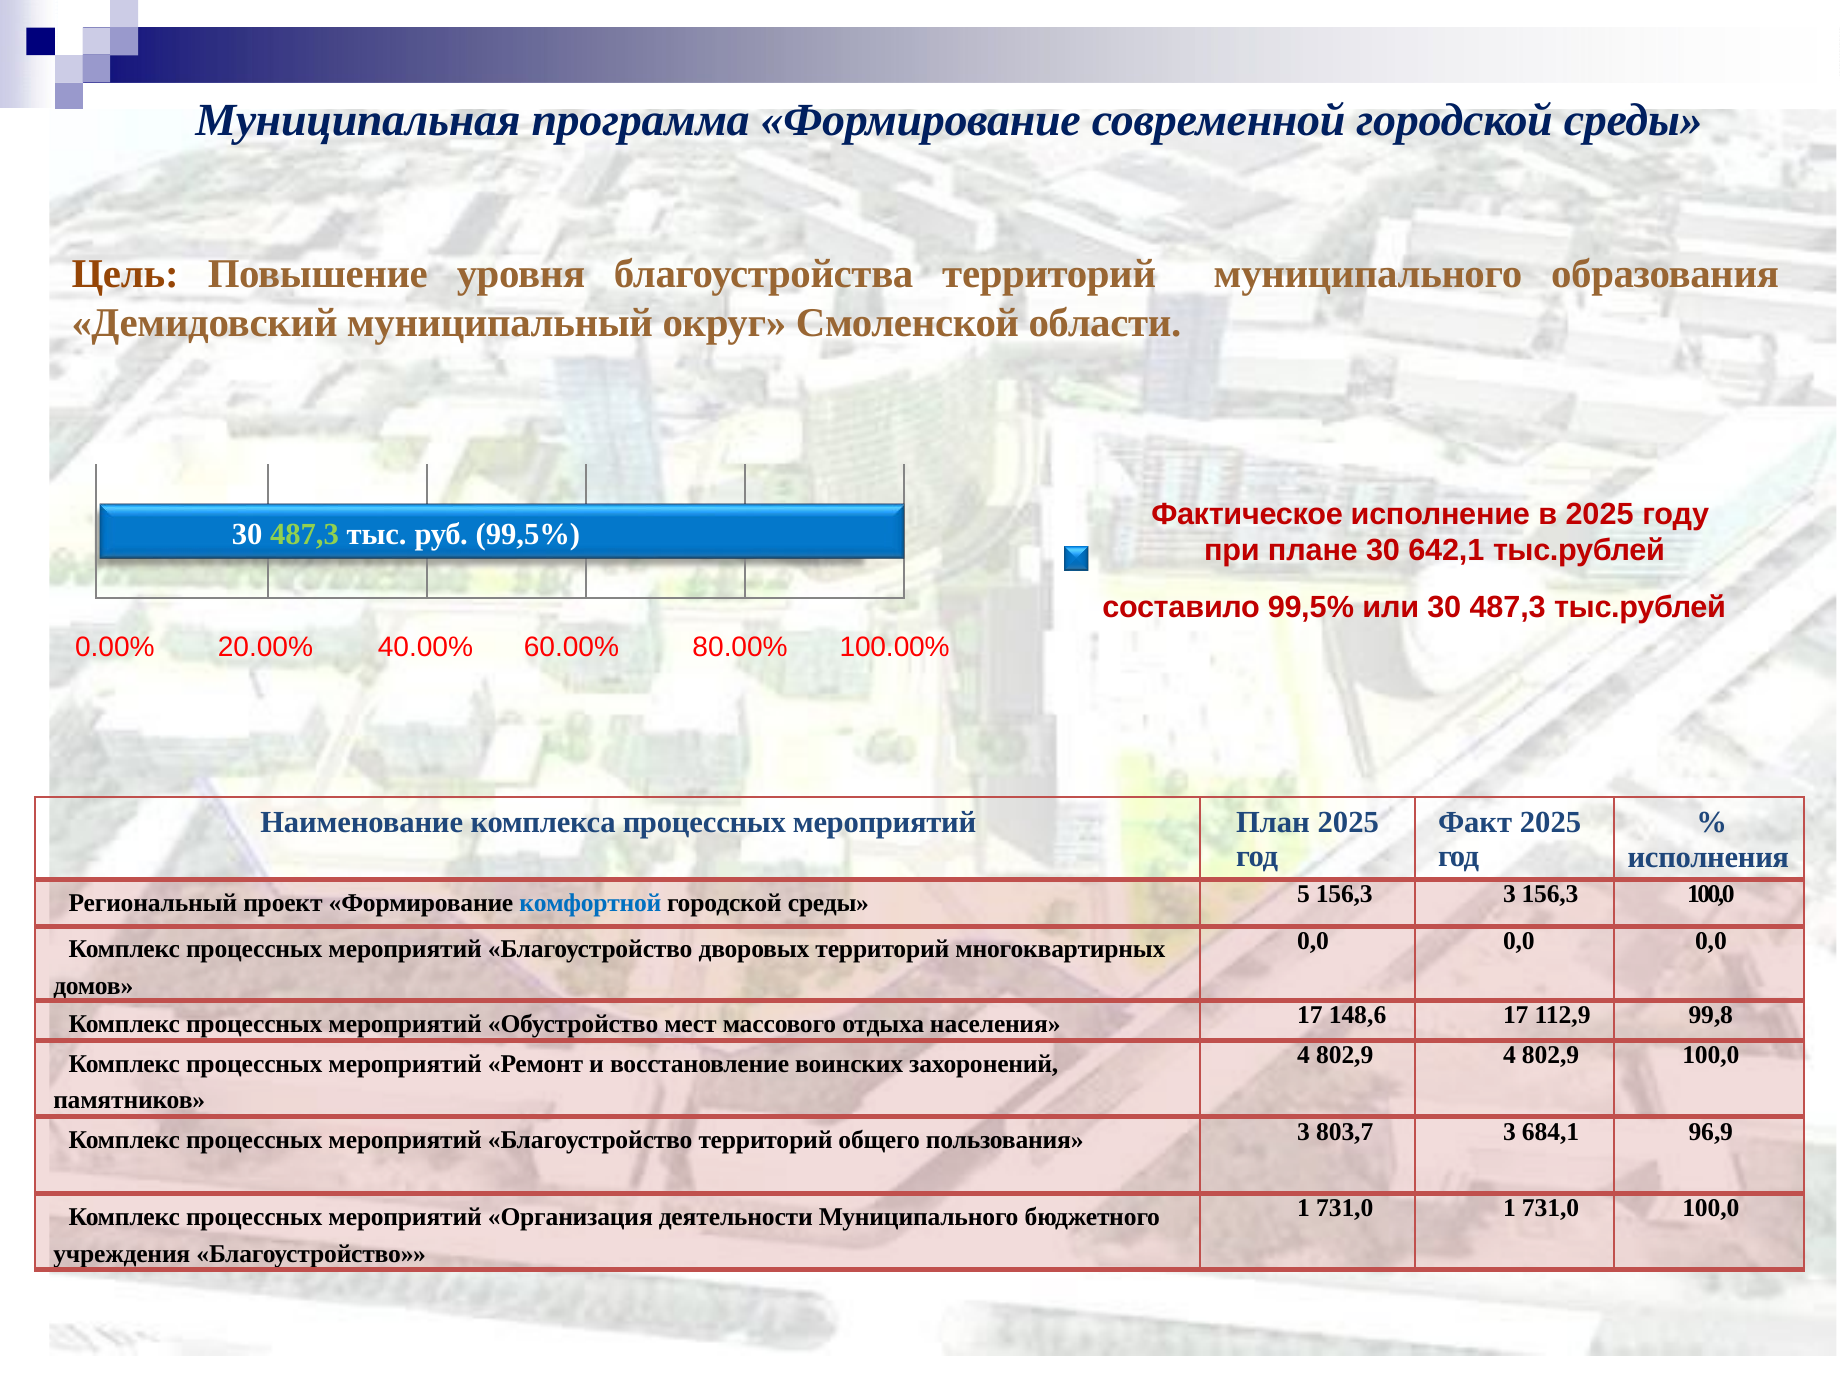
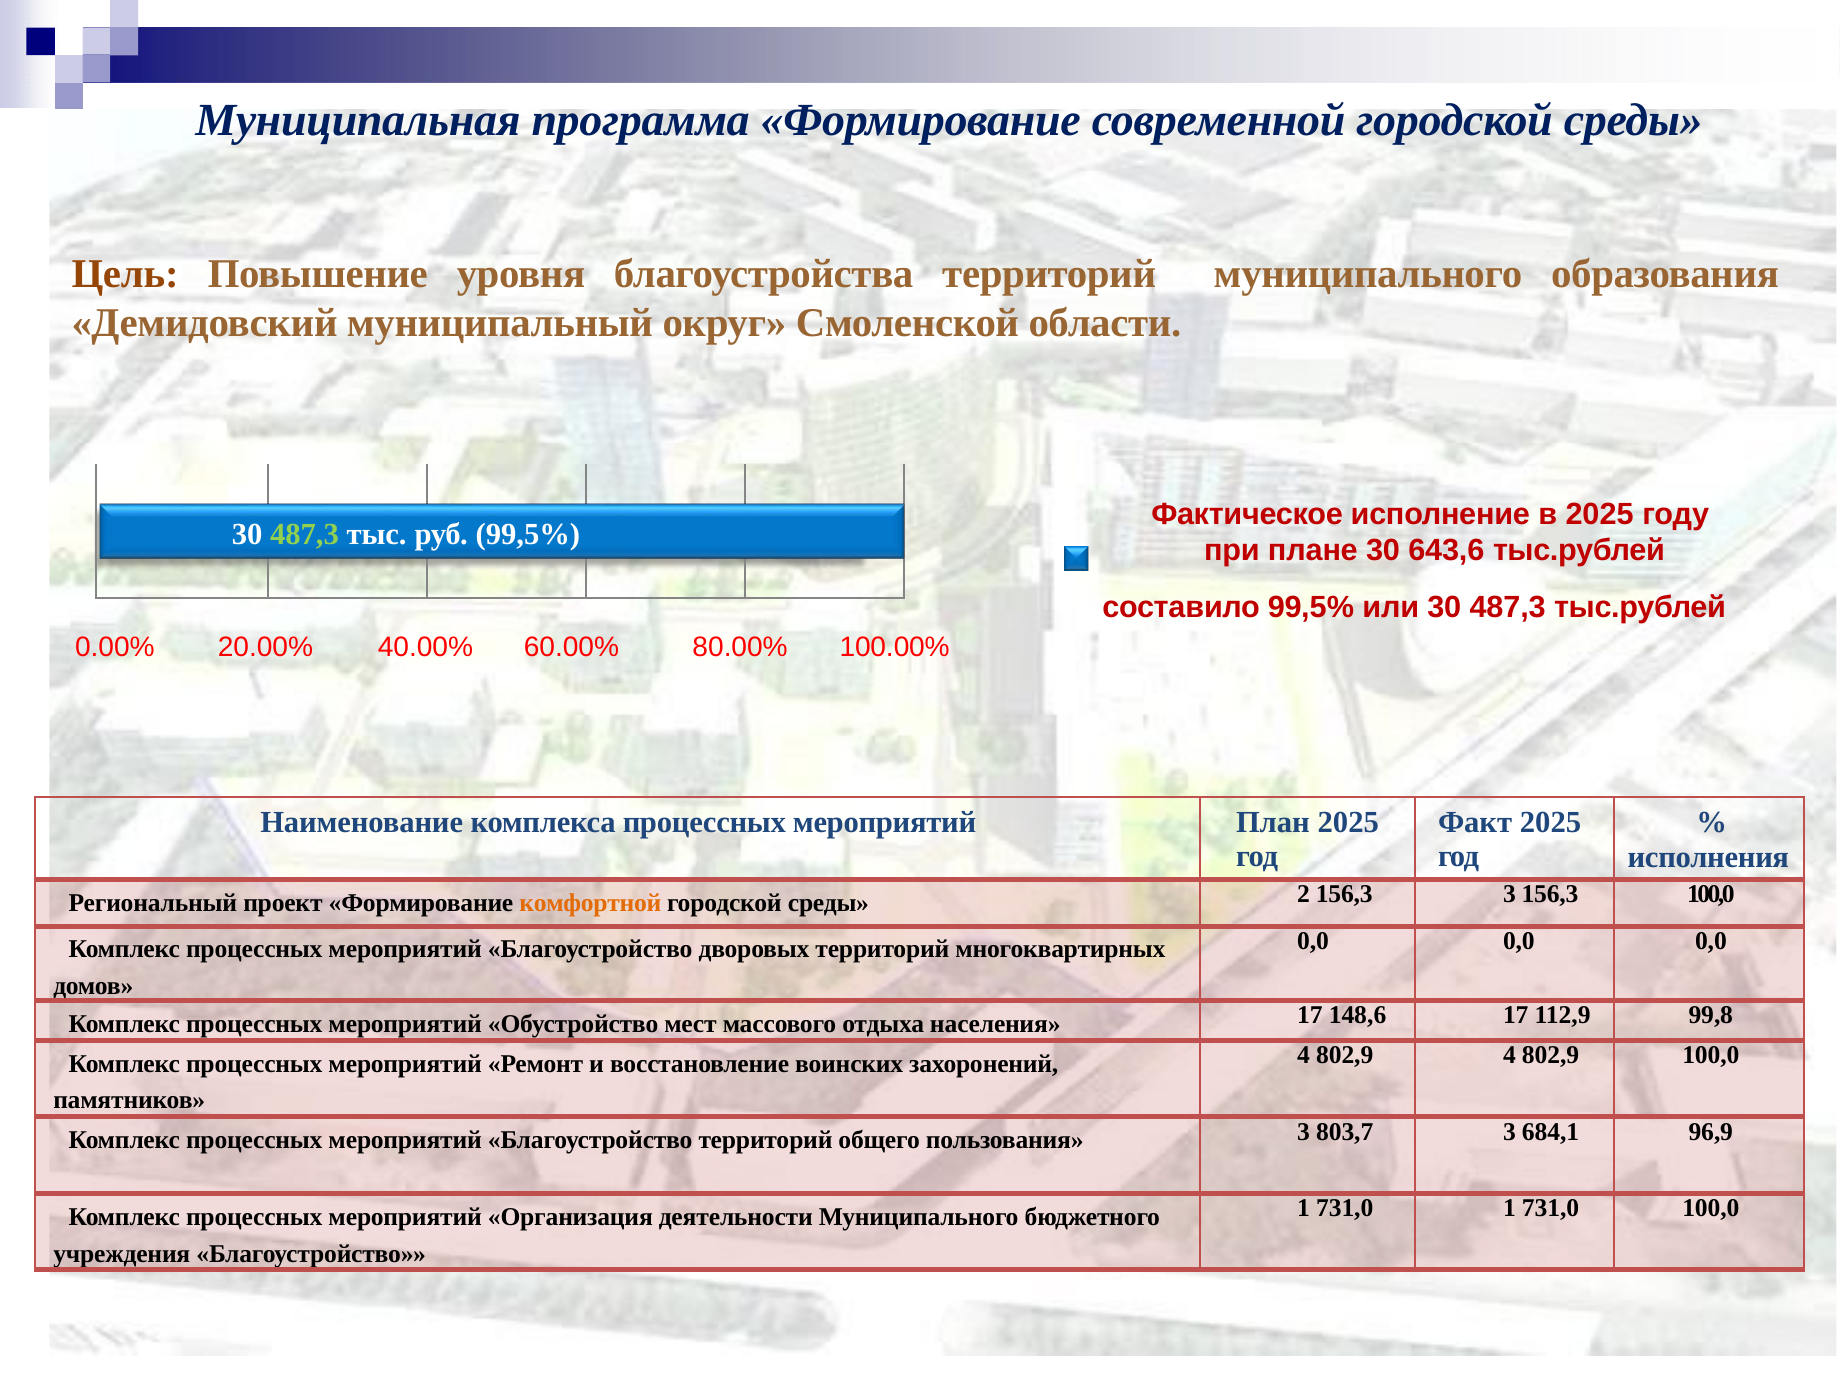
642,1: 642,1 -> 643,6
комфортной colour: blue -> orange
5: 5 -> 2
